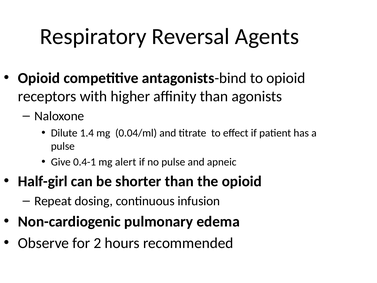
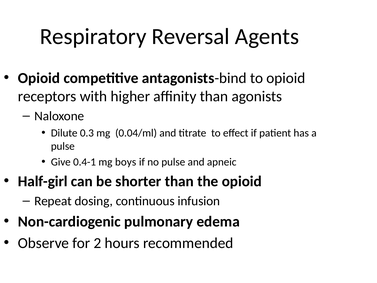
1.4: 1.4 -> 0.3
alert: alert -> boys
